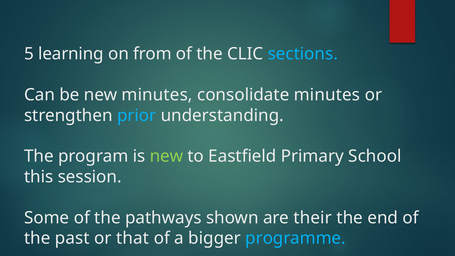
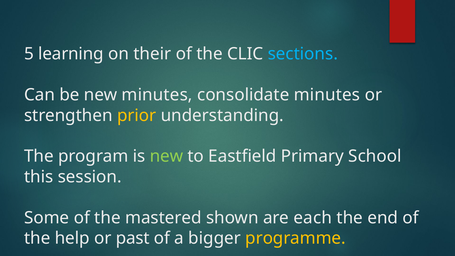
from: from -> their
prior colour: light blue -> yellow
pathways: pathways -> mastered
their: their -> each
past: past -> help
that: that -> past
programme colour: light blue -> yellow
